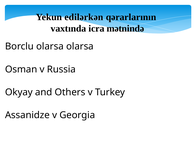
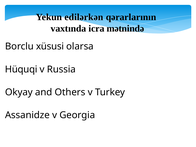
Borclu olarsa: olarsa -> xüsusi
Osman: Osman -> Hüquqi
